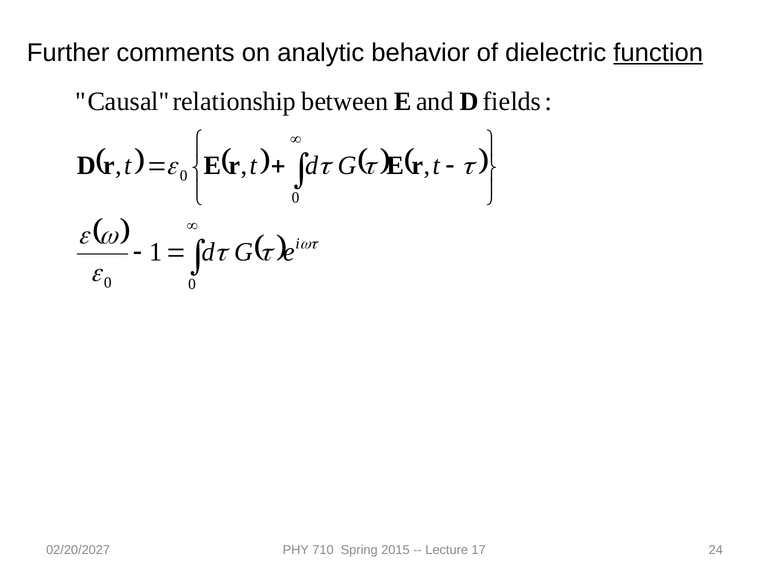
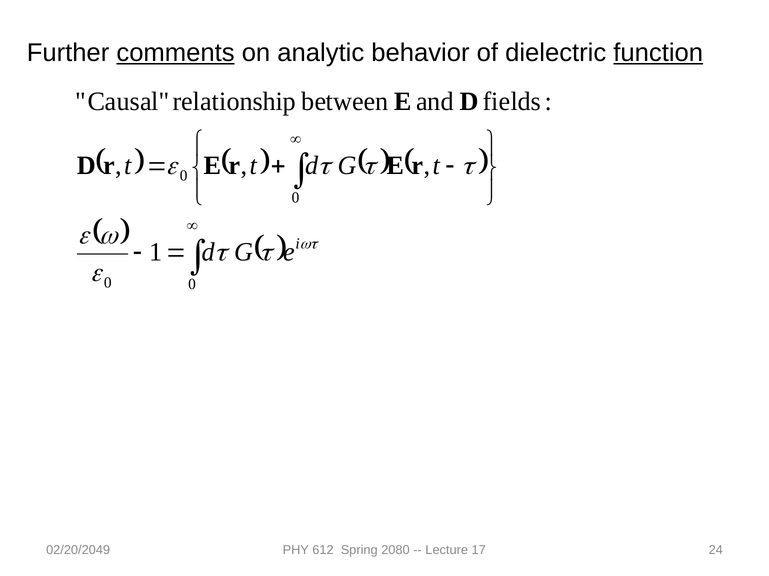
comments underline: none -> present
02/20/2027: 02/20/2027 -> 02/20/2049
710: 710 -> 612
2015: 2015 -> 2080
